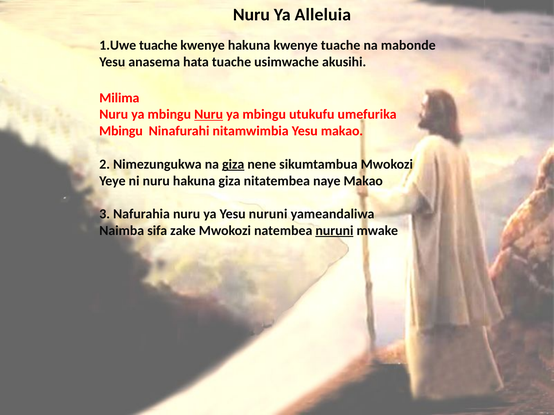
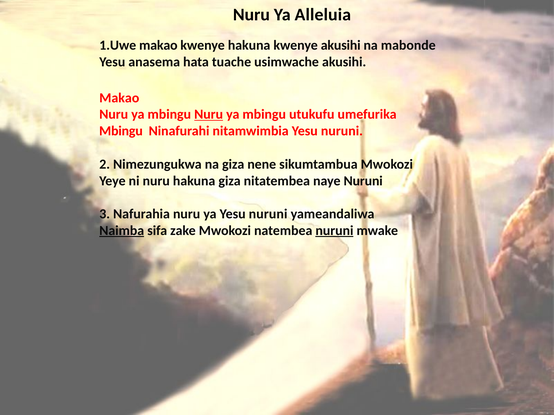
tuache at (158, 45): tuache -> makao
kwenye tuache: tuache -> akusihi
Milima at (119, 98): Milima -> Makao
nitamwimbia Yesu makao: makao -> nuruni
giza at (233, 164) underline: present -> none
naye Makao: Makao -> Nuruni
Naimba underline: none -> present
